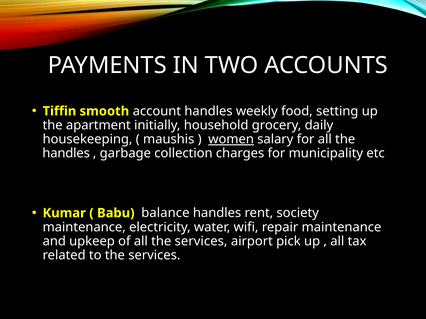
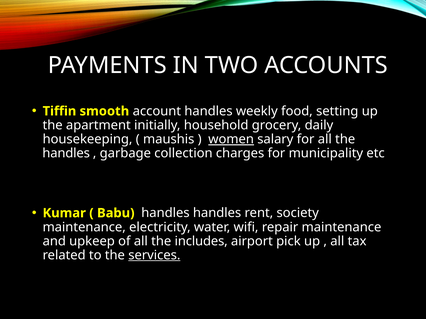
Babu balance: balance -> handles
all the services: services -> includes
services at (154, 256) underline: none -> present
